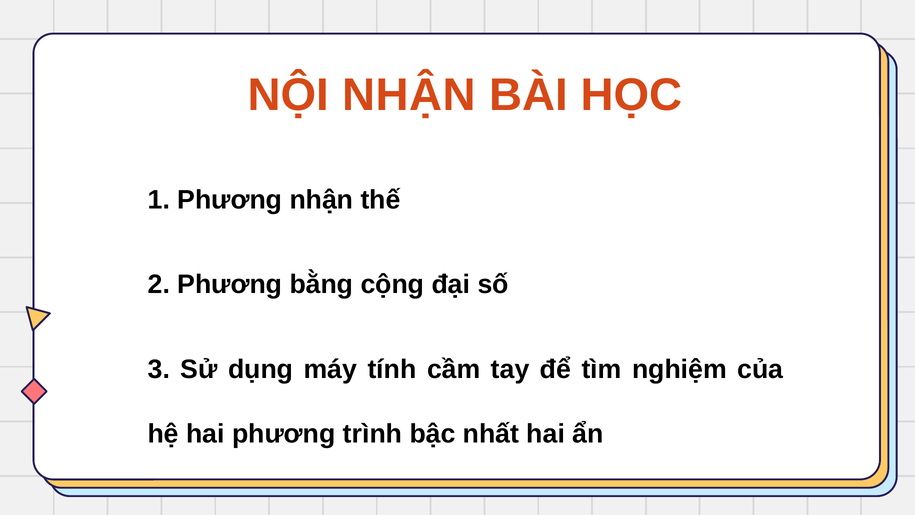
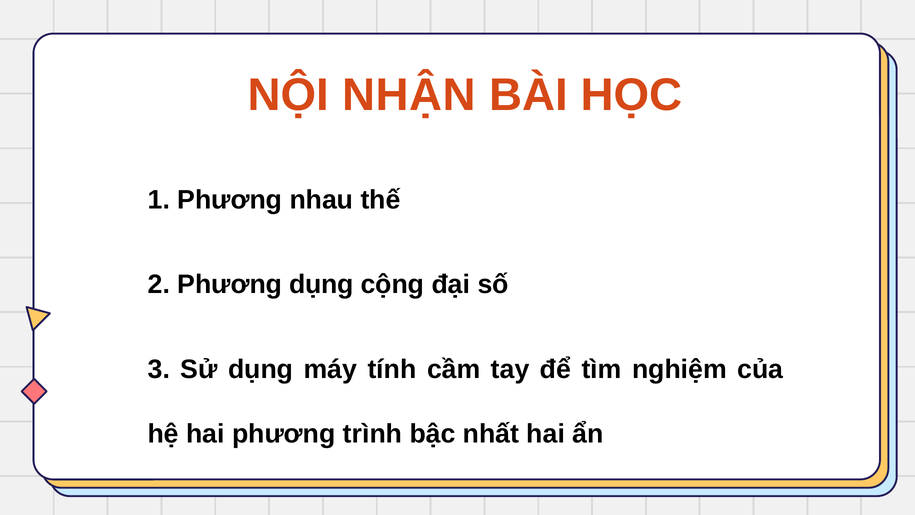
Phương nhận: nhận -> nhau
Phương bằng: bằng -> dụng
